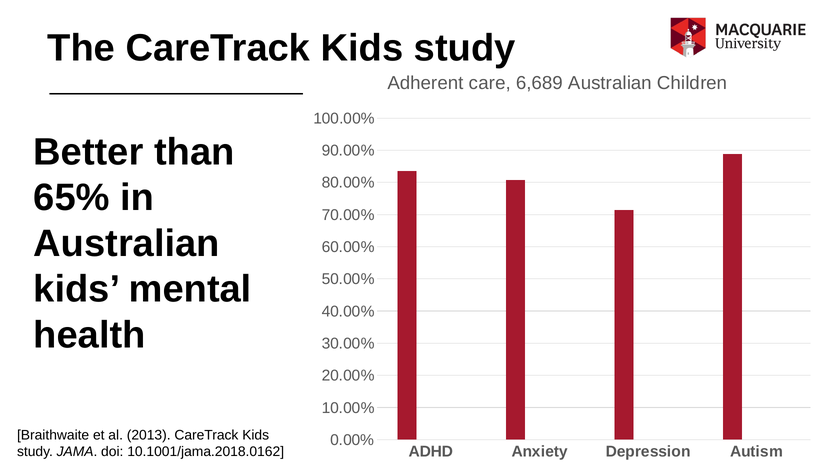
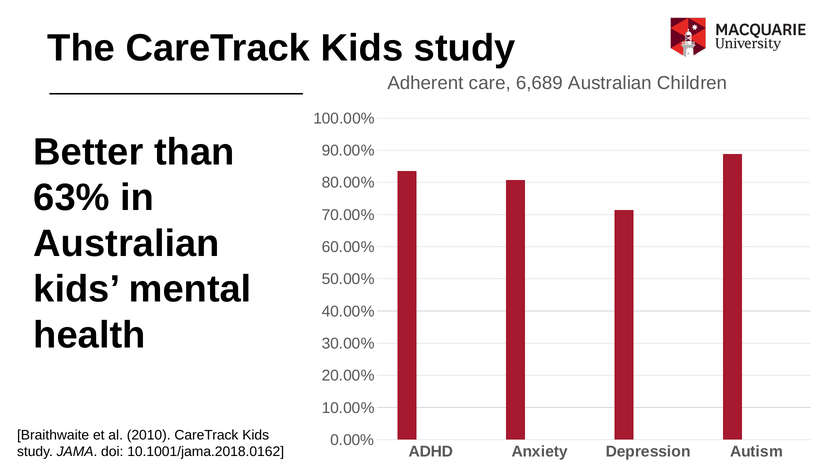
65%: 65% -> 63%
2013: 2013 -> 2010
